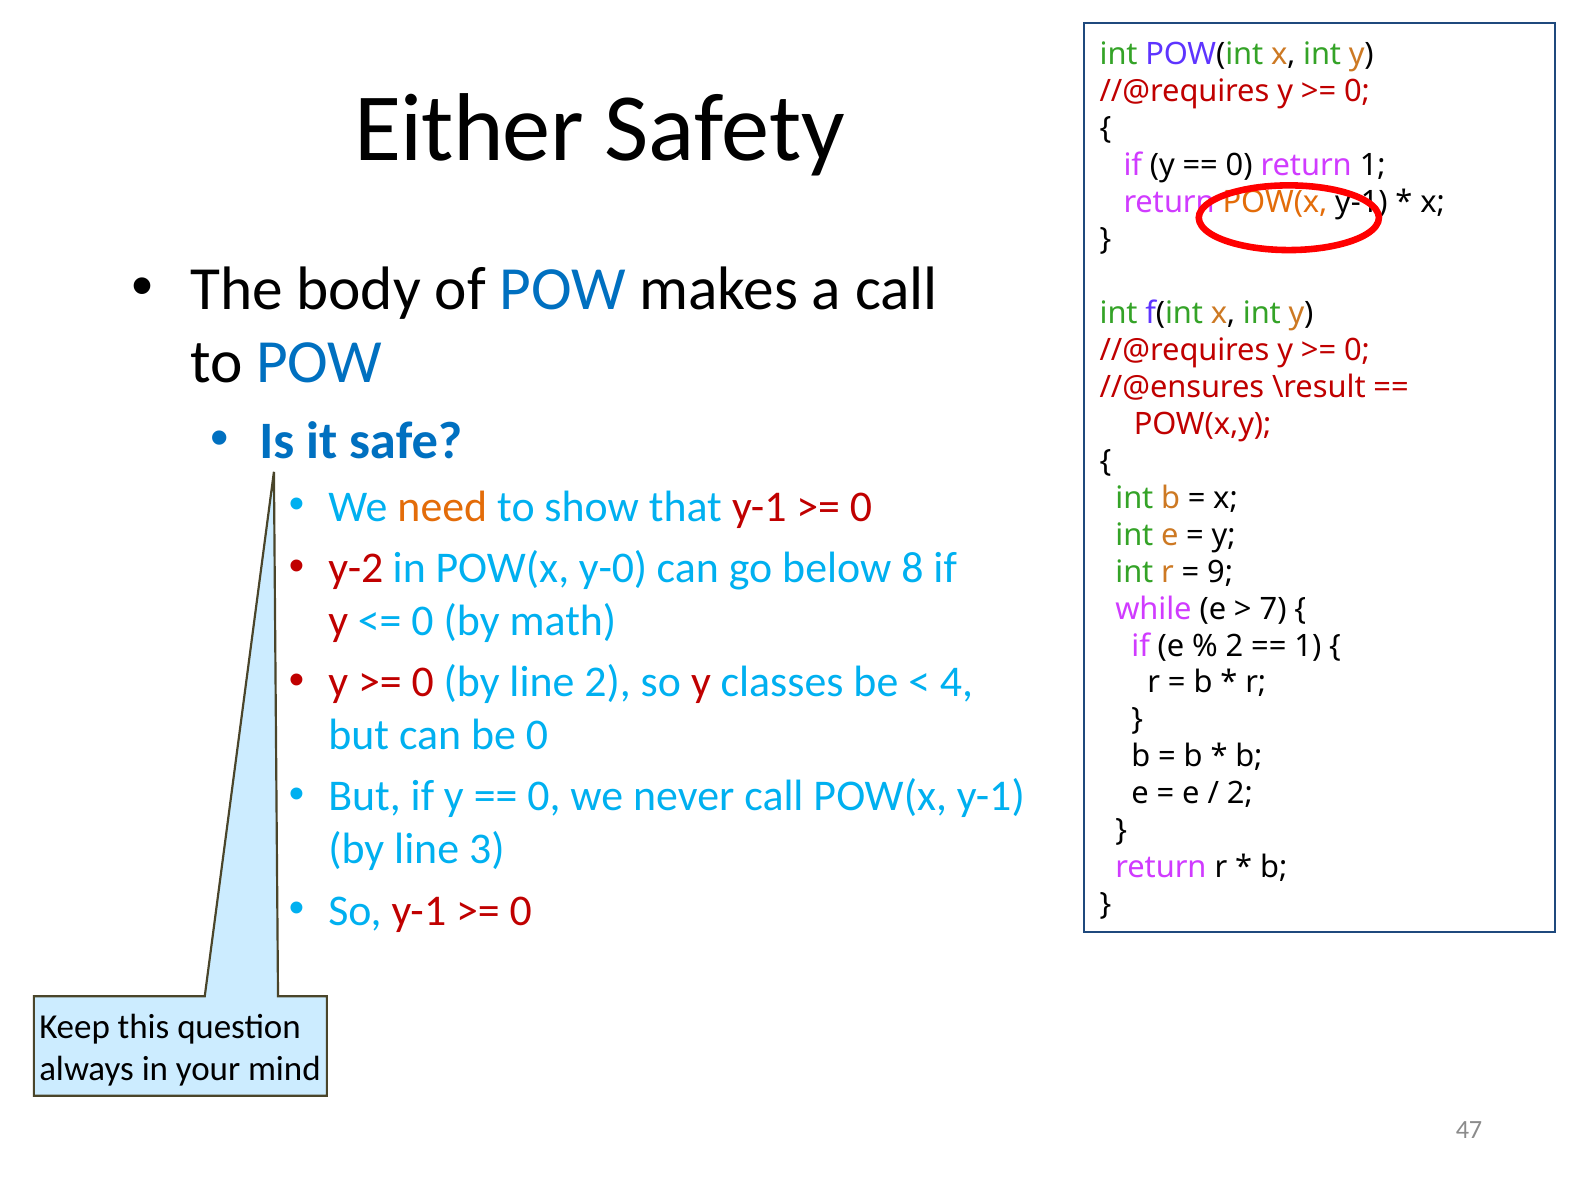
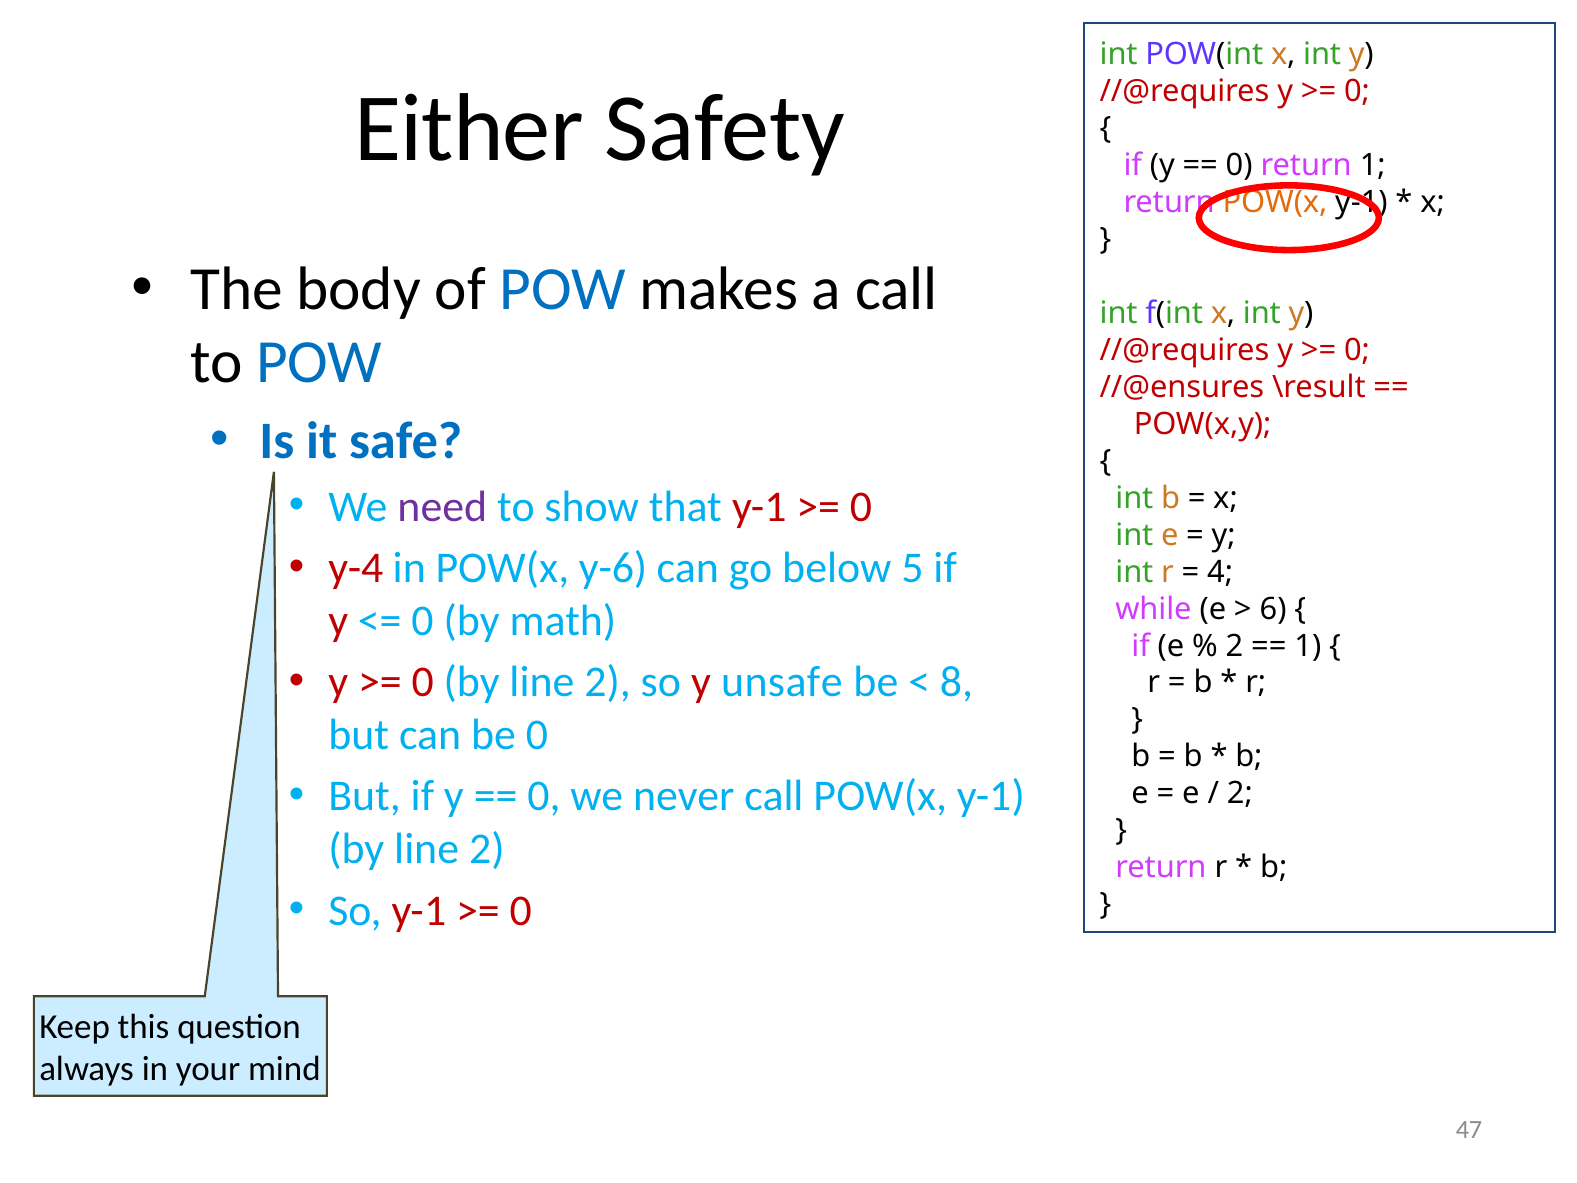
need colour: orange -> purple
y-2: y-2 -> y-4
y-0: y-0 -> y-6
8: 8 -> 5
9: 9 -> 4
7: 7 -> 6
classes: classes -> unsafe
4: 4 -> 8
3 at (487, 849): 3 -> 2
